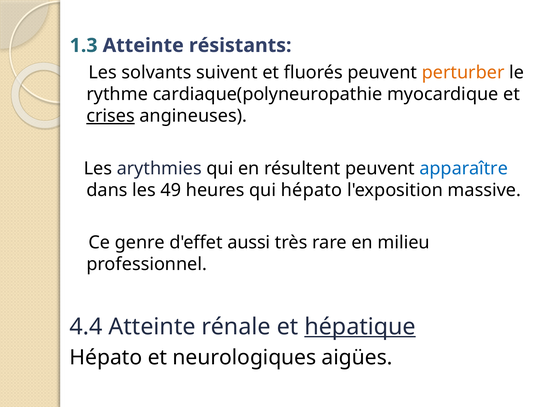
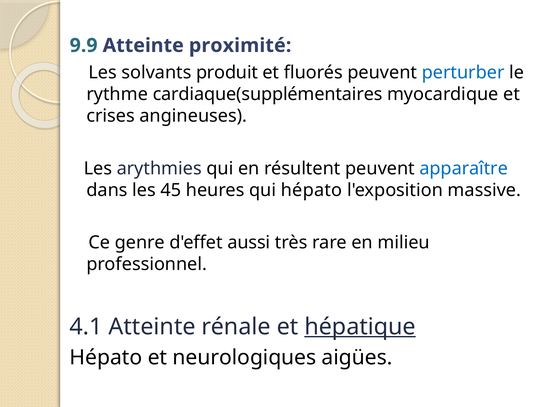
1.3: 1.3 -> 9.9
résistants: résistants -> proximité
suivent: suivent -> produit
perturber colour: orange -> blue
cardiaque(polyneuropathie: cardiaque(polyneuropathie -> cardiaque(supplémentaires
crises underline: present -> none
49: 49 -> 45
4.4: 4.4 -> 4.1
